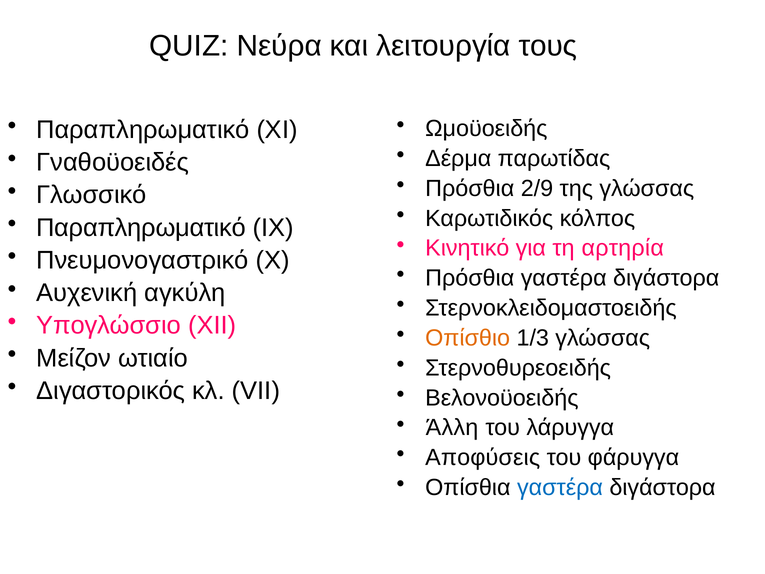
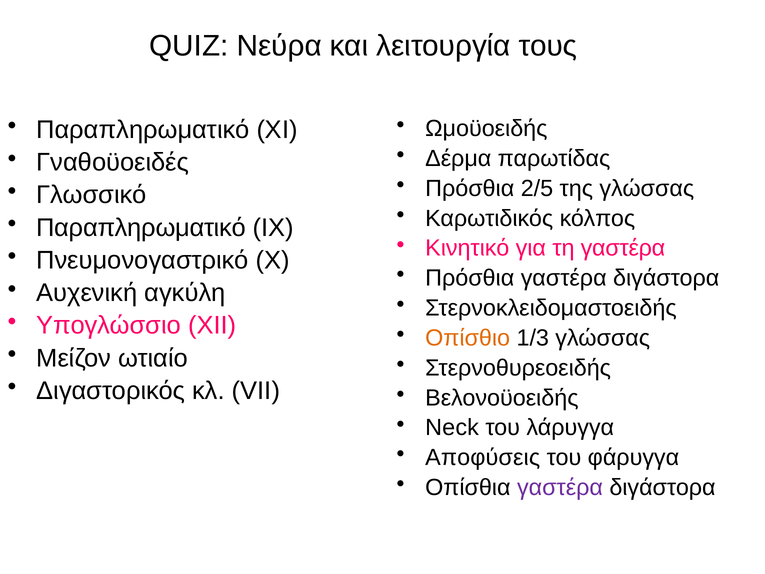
2/9: 2/9 -> 2/5
τη αρτηρία: αρτηρία -> γαστέρα
Άλλη: Άλλη -> Neck
γαστέρα at (560, 487) colour: blue -> purple
